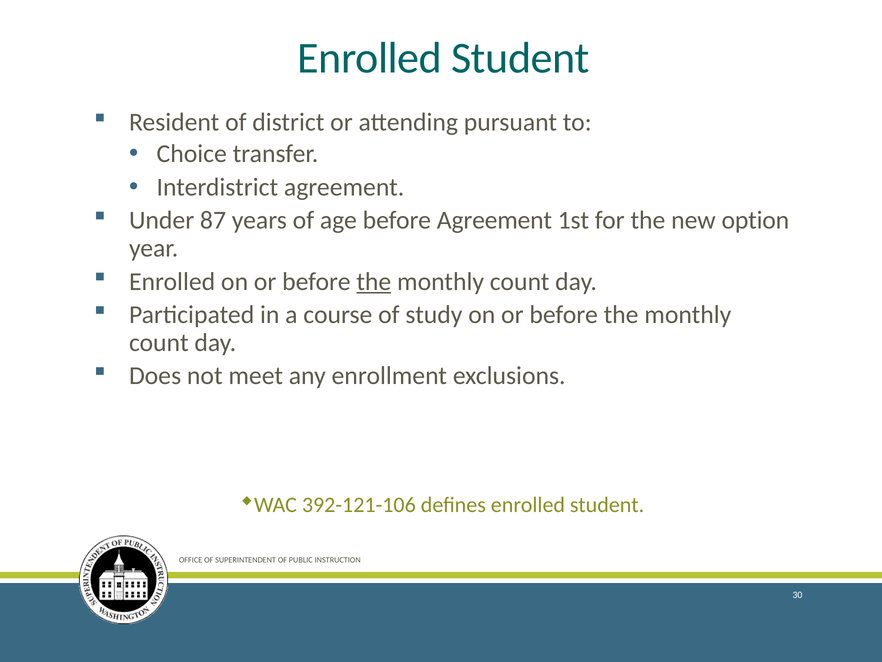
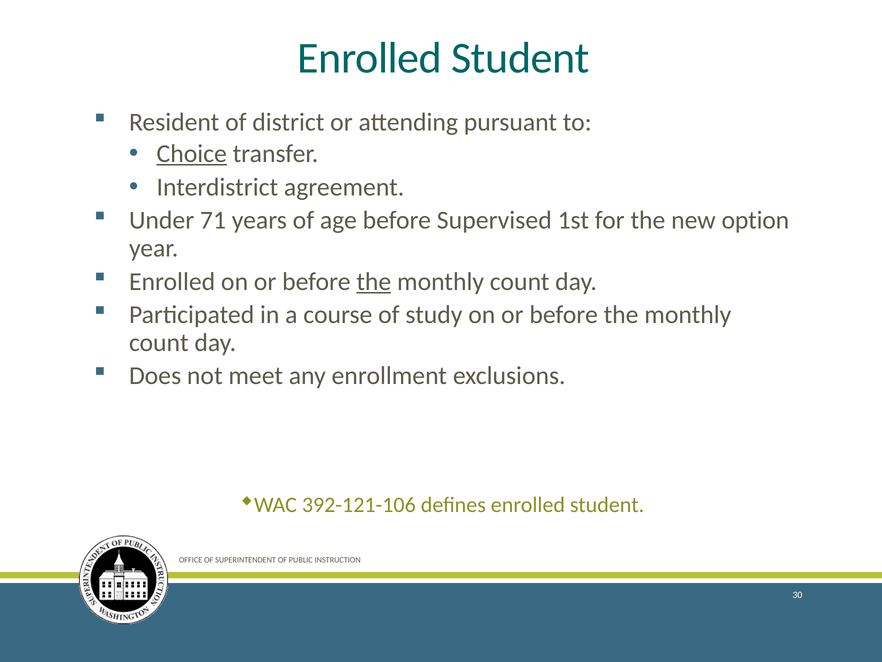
Choice underline: none -> present
87: 87 -> 71
before Agreement: Agreement -> Supervised
